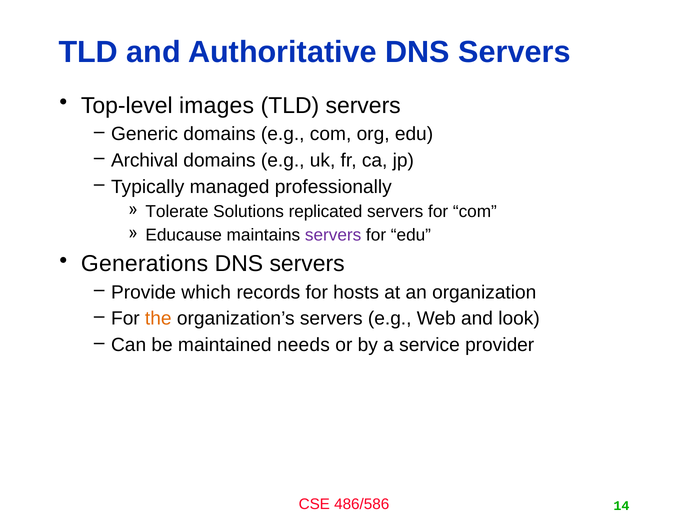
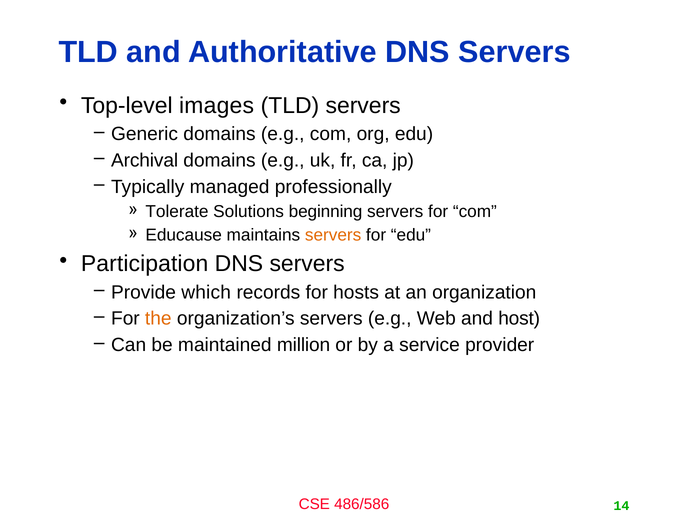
replicated: replicated -> beginning
servers at (333, 235) colour: purple -> orange
Generations: Generations -> Participation
look: look -> host
needs: needs -> million
